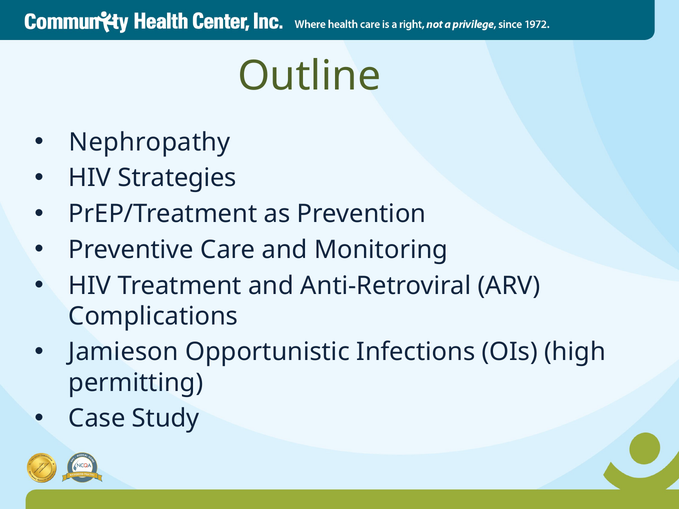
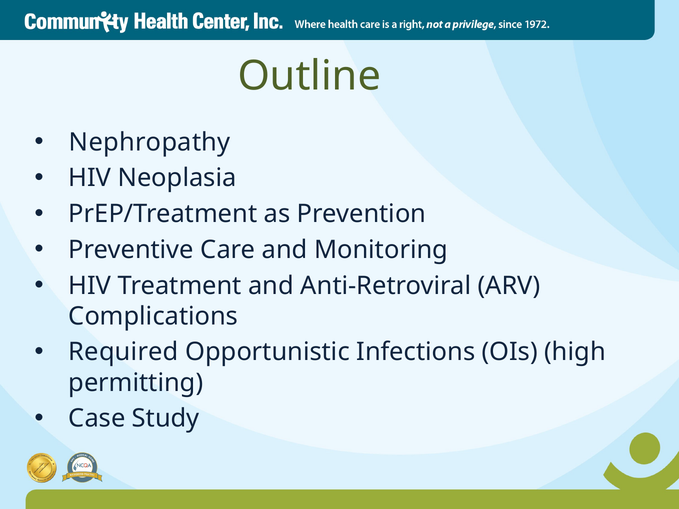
Strategies: Strategies -> Neoplasia
Jamieson: Jamieson -> Required
